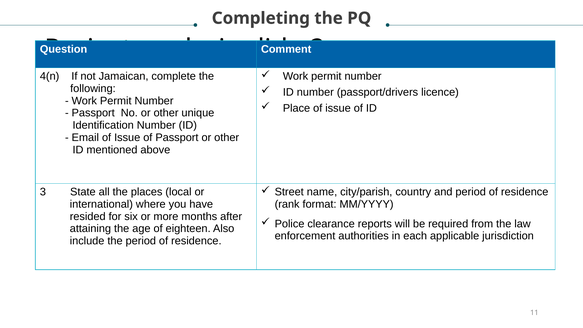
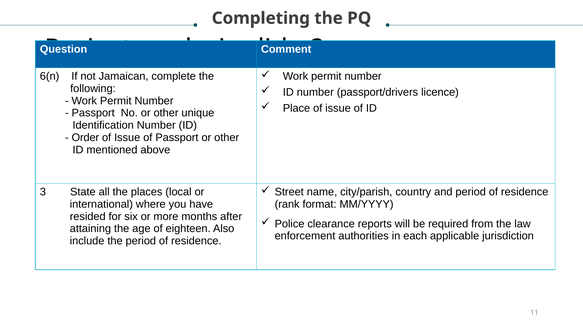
4(n: 4(n -> 6(n
Email: Email -> Order
